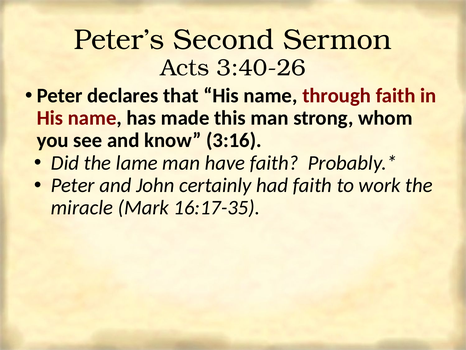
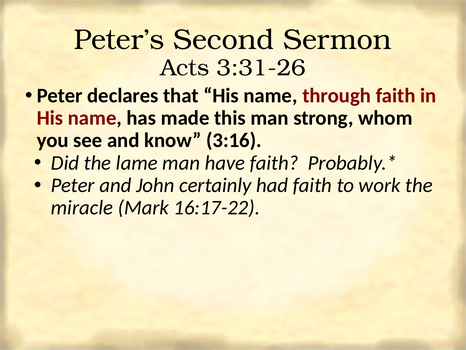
3:40-26: 3:40-26 -> 3:31-26
16:17-35: 16:17-35 -> 16:17-22
